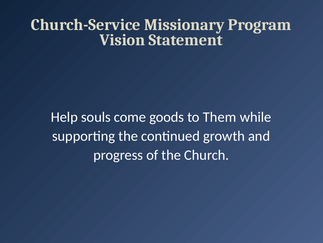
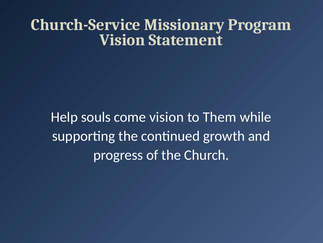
come goods: goods -> vision
